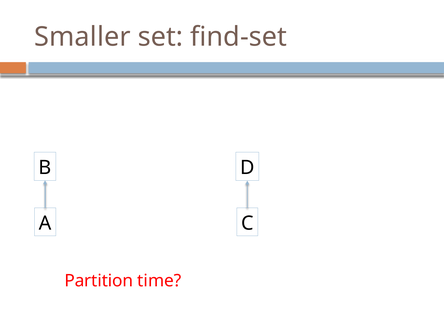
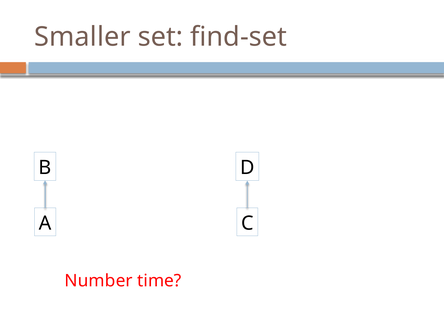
Partition: Partition -> Number
